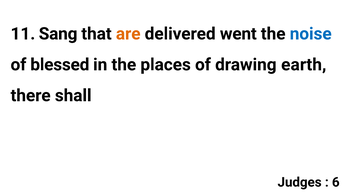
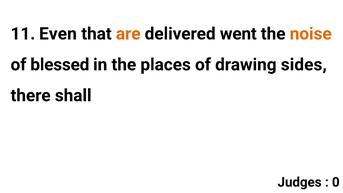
Sang: Sang -> Even
noise colour: blue -> orange
earth: earth -> sides
6: 6 -> 0
